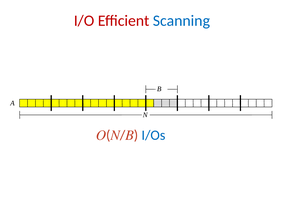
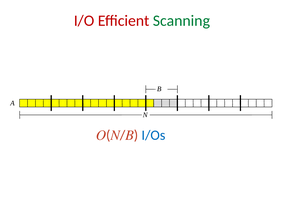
Scanning colour: blue -> green
